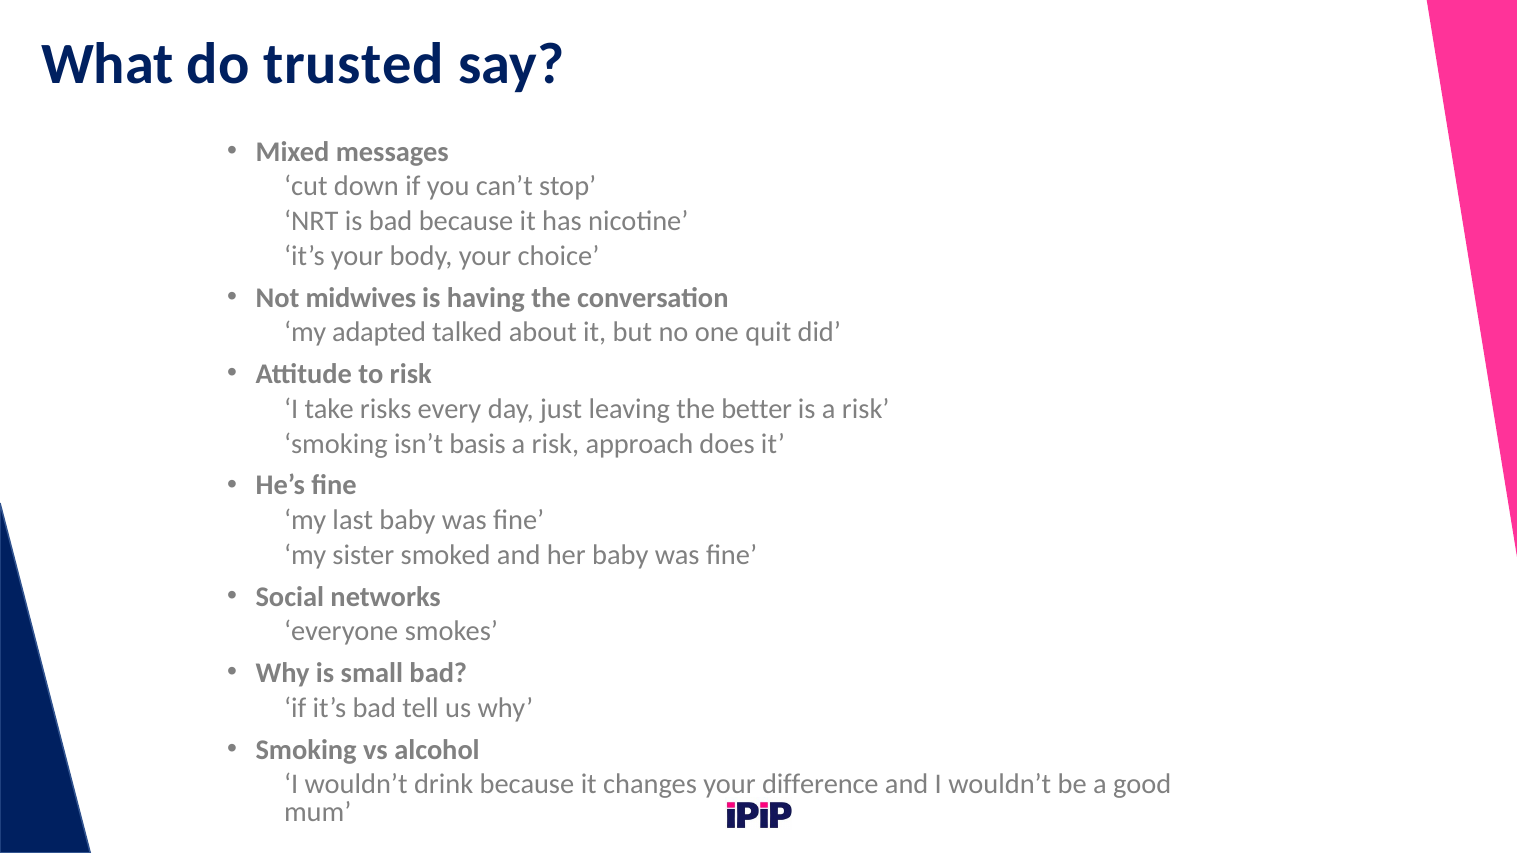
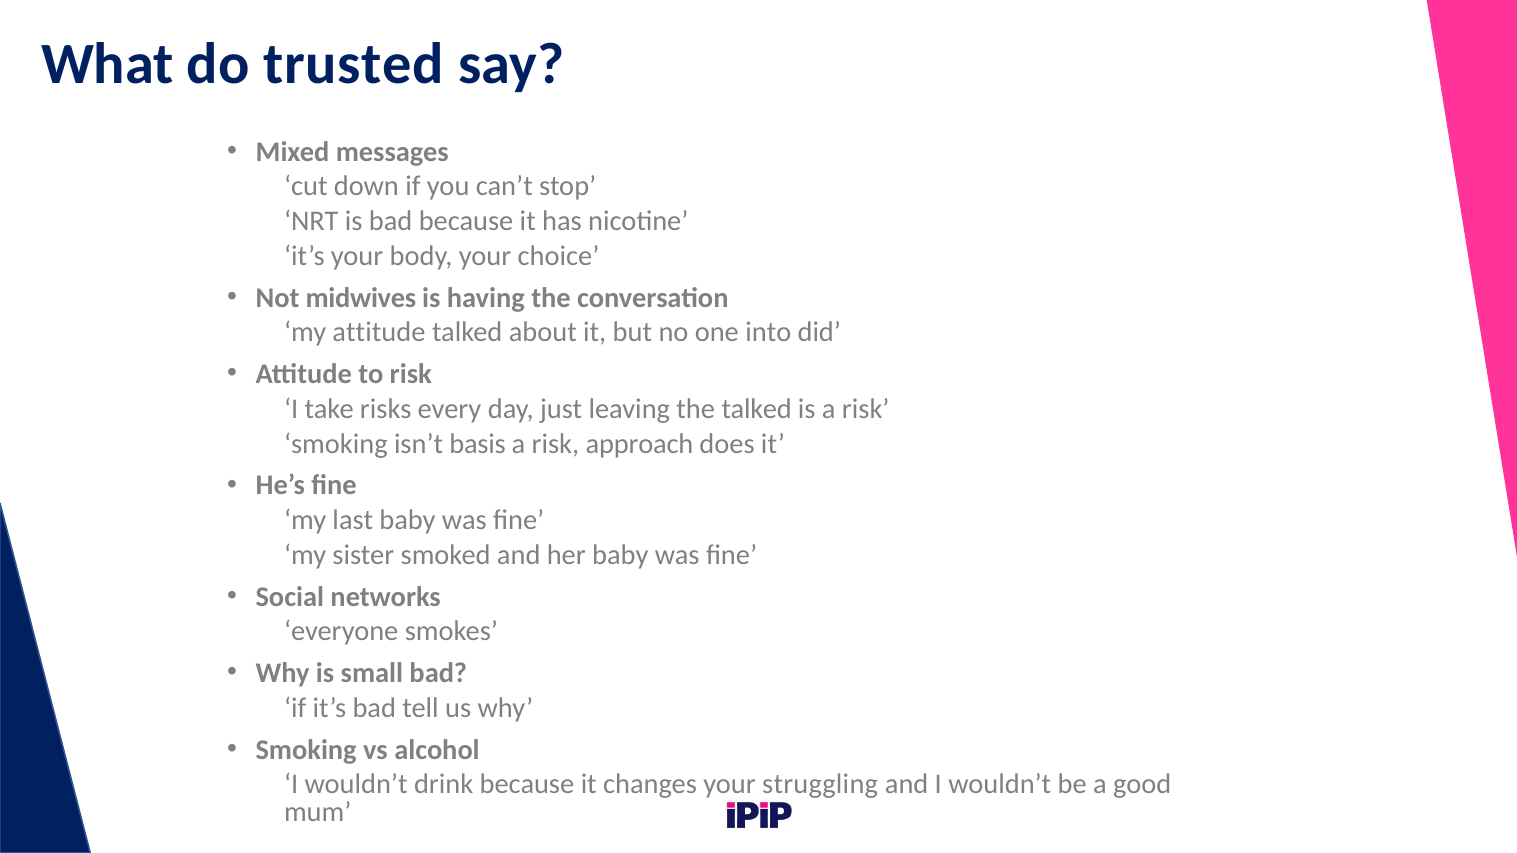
my adapted: adapted -> attitude
quit: quit -> into
the better: better -> talked
difference: difference -> struggling
